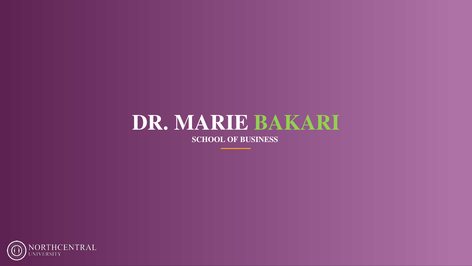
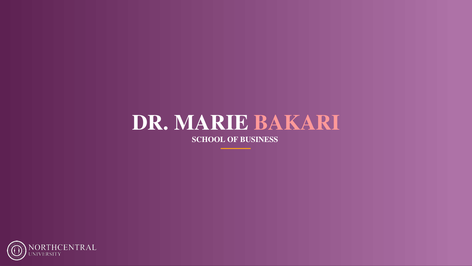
BAKARI colour: light green -> pink
